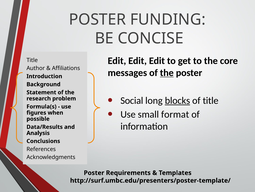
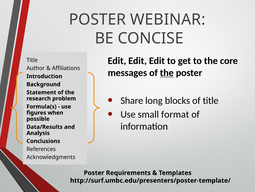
FUNDING: FUNDING -> WEBINAR
Social: Social -> Share
blocks underline: present -> none
